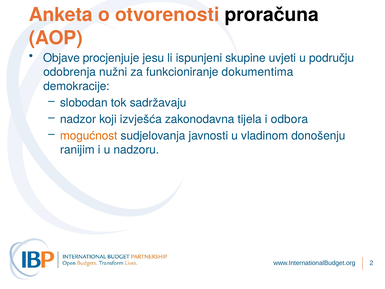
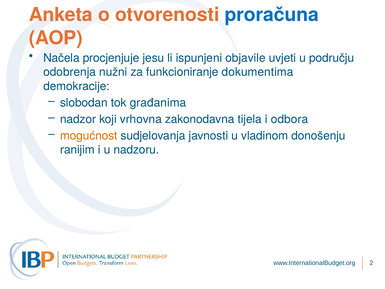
proračuna colour: black -> blue
Objave: Objave -> Načela
skupine: skupine -> objavile
sadržavaju: sadržavaju -> građanima
izvješća: izvješća -> vrhovna
